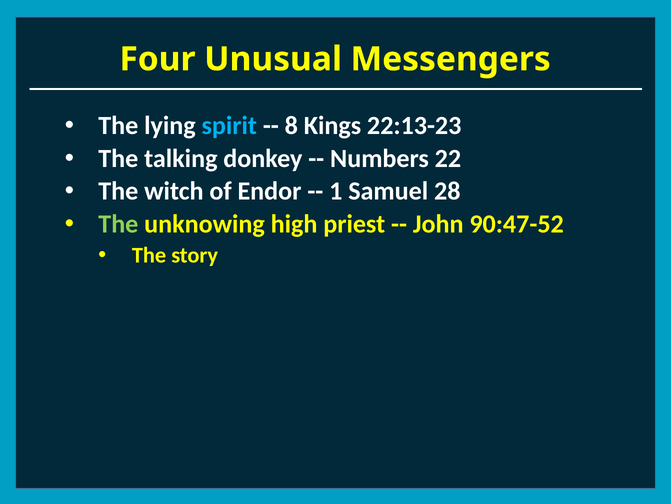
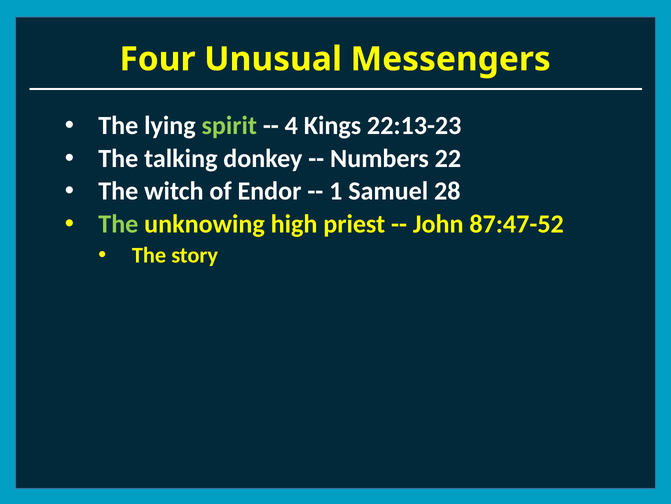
spirit colour: light blue -> light green
8: 8 -> 4
90:47-52: 90:47-52 -> 87:47-52
